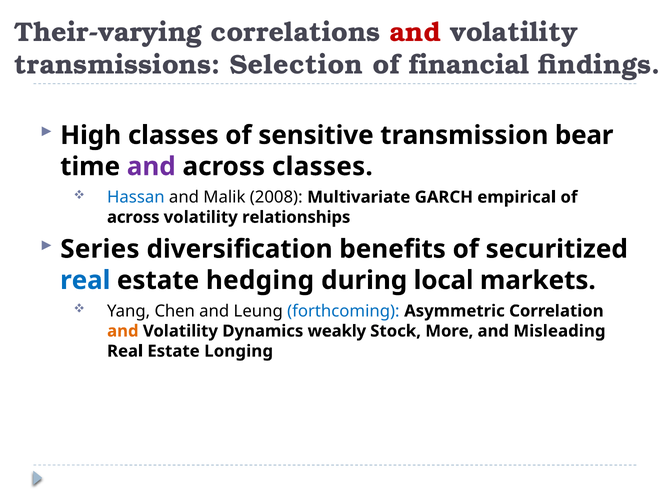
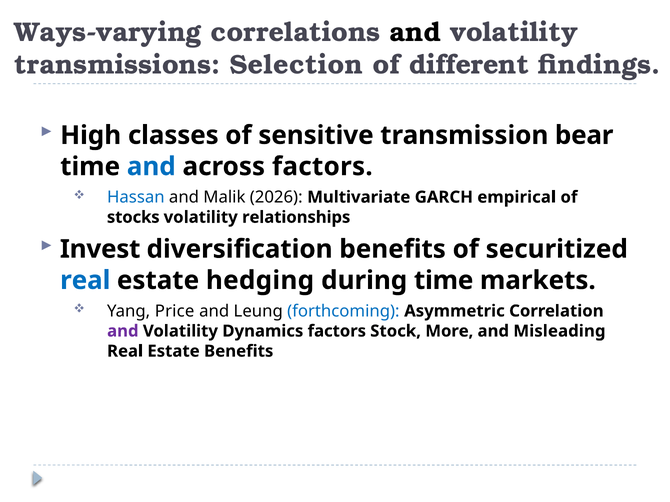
Their-varying: Their-varying -> Ways-varying
and at (415, 32) colour: red -> black
financial: financial -> different
and at (151, 167) colour: purple -> blue
across classes: classes -> factors
2008: 2008 -> 2026
across at (133, 217): across -> stocks
Series: Series -> Invest
during local: local -> time
Chen: Chen -> Price
and at (123, 331) colour: orange -> purple
Dynamics weakly: weakly -> factors
Estate Longing: Longing -> Benefits
